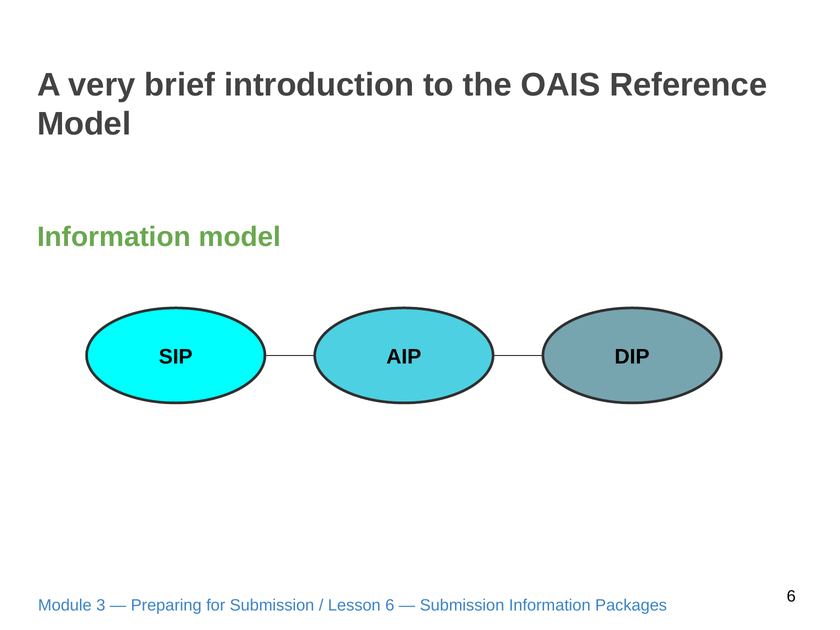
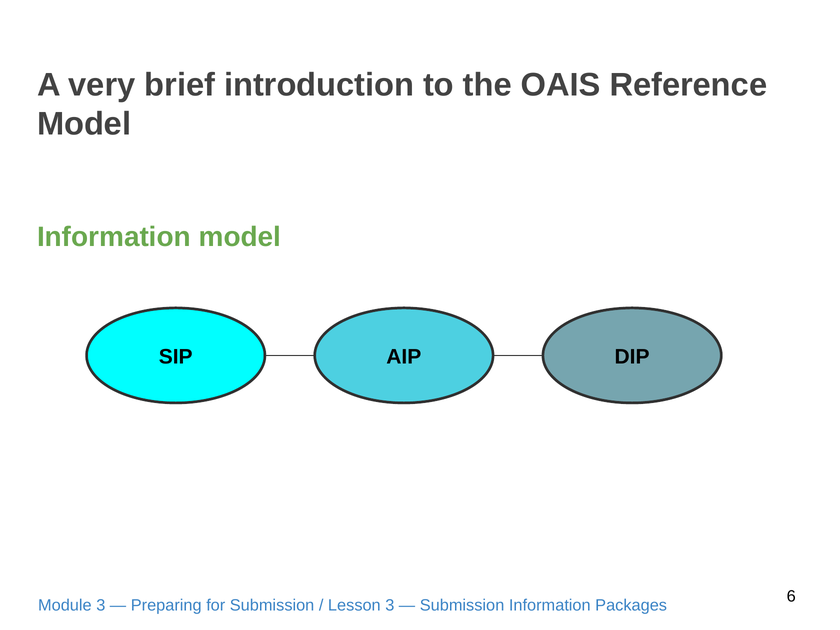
Lesson 6: 6 -> 3
